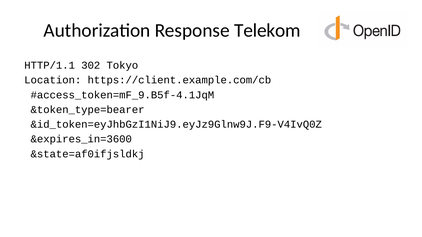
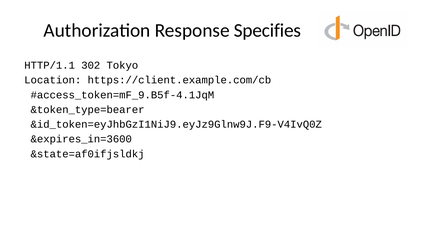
Telekom: Telekom -> Specifies
